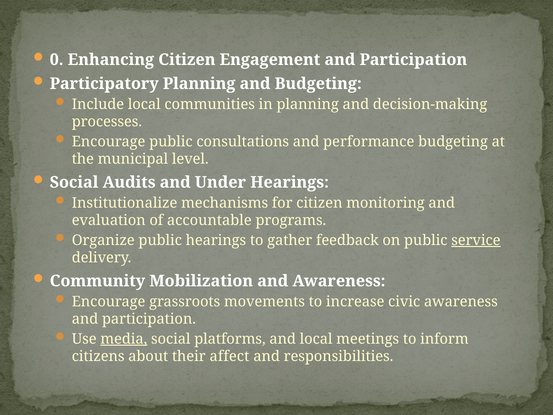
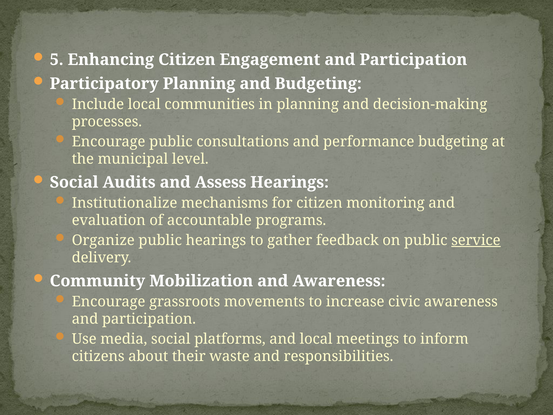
0: 0 -> 5
Under: Under -> Assess
media underline: present -> none
affect: affect -> waste
